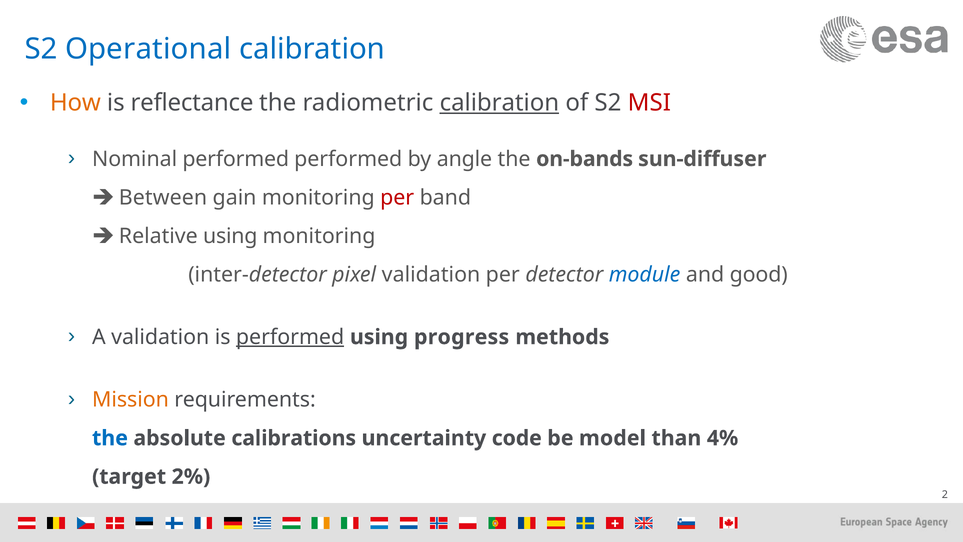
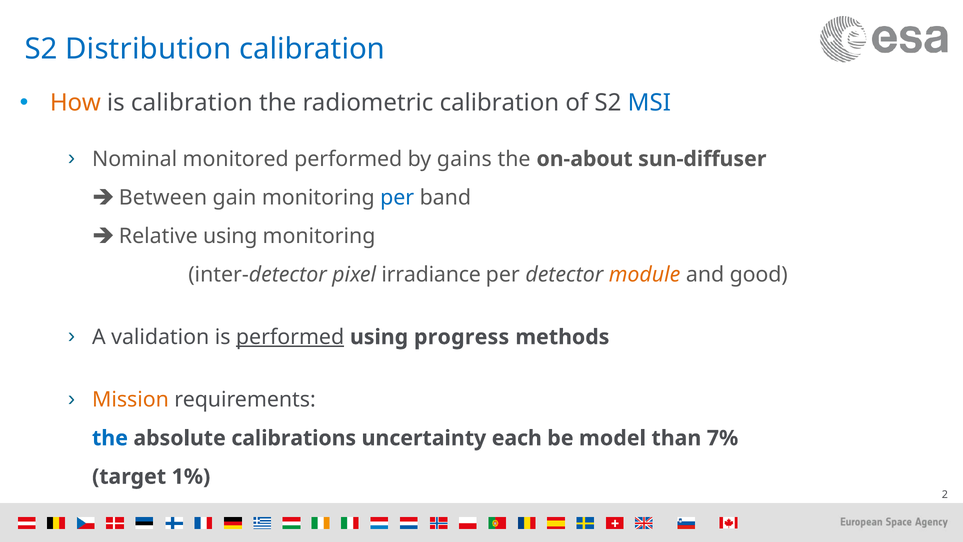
Operational: Operational -> Distribution
is reflectance: reflectance -> calibration
calibration at (499, 103) underline: present -> none
MSI colour: red -> blue
Nominal performed: performed -> monitored
angle: angle -> gains
on-bands: on-bands -> on-about
per at (397, 197) colour: red -> blue
pixel validation: validation -> irradiance
module colour: blue -> orange
code: code -> each
4%: 4% -> 7%
2%: 2% -> 1%
